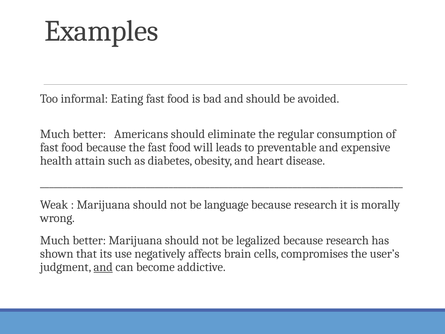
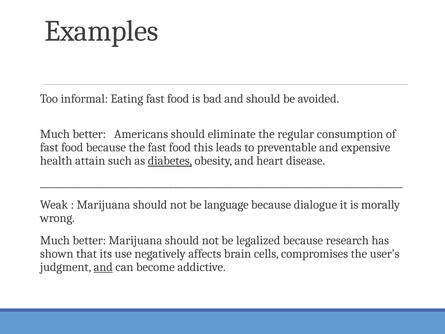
will: will -> this
diabetes underline: none -> present
research at (315, 205): research -> dialogue
